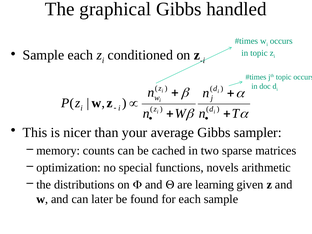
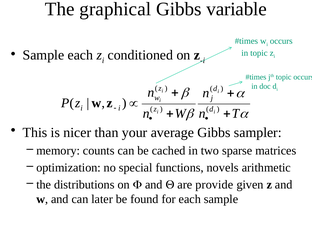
handled: handled -> variable
learning: learning -> provide
